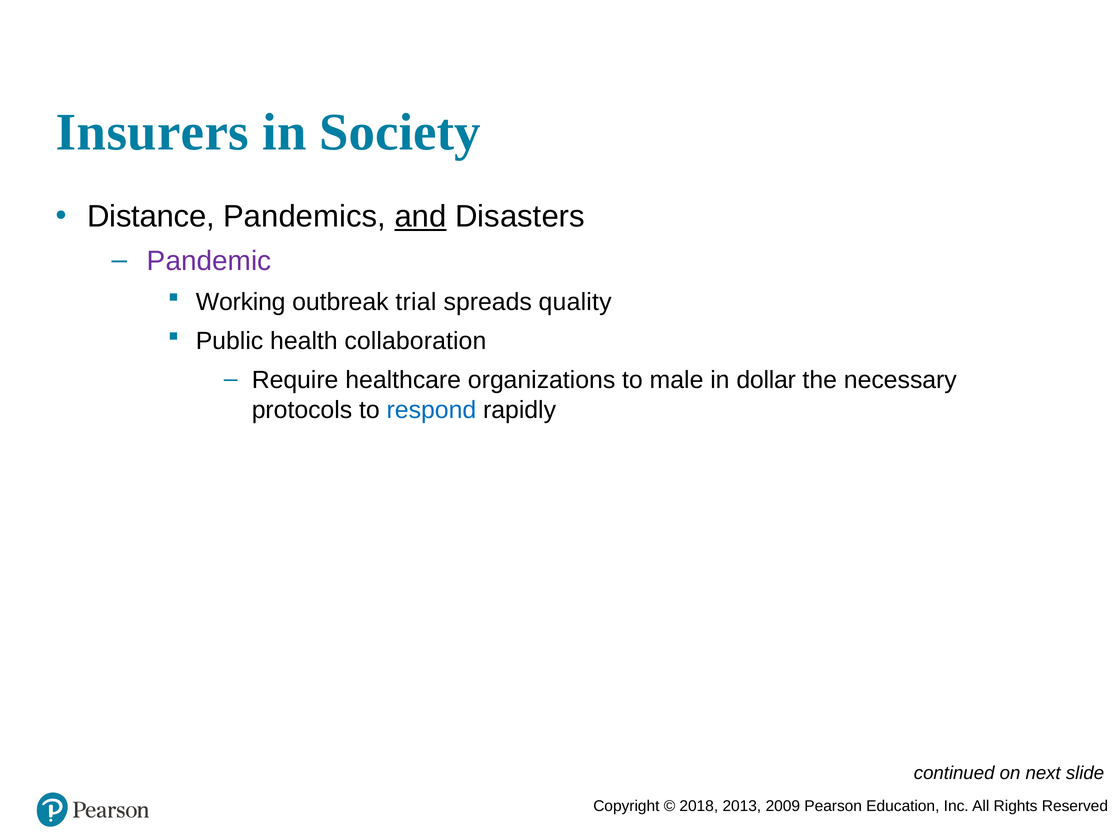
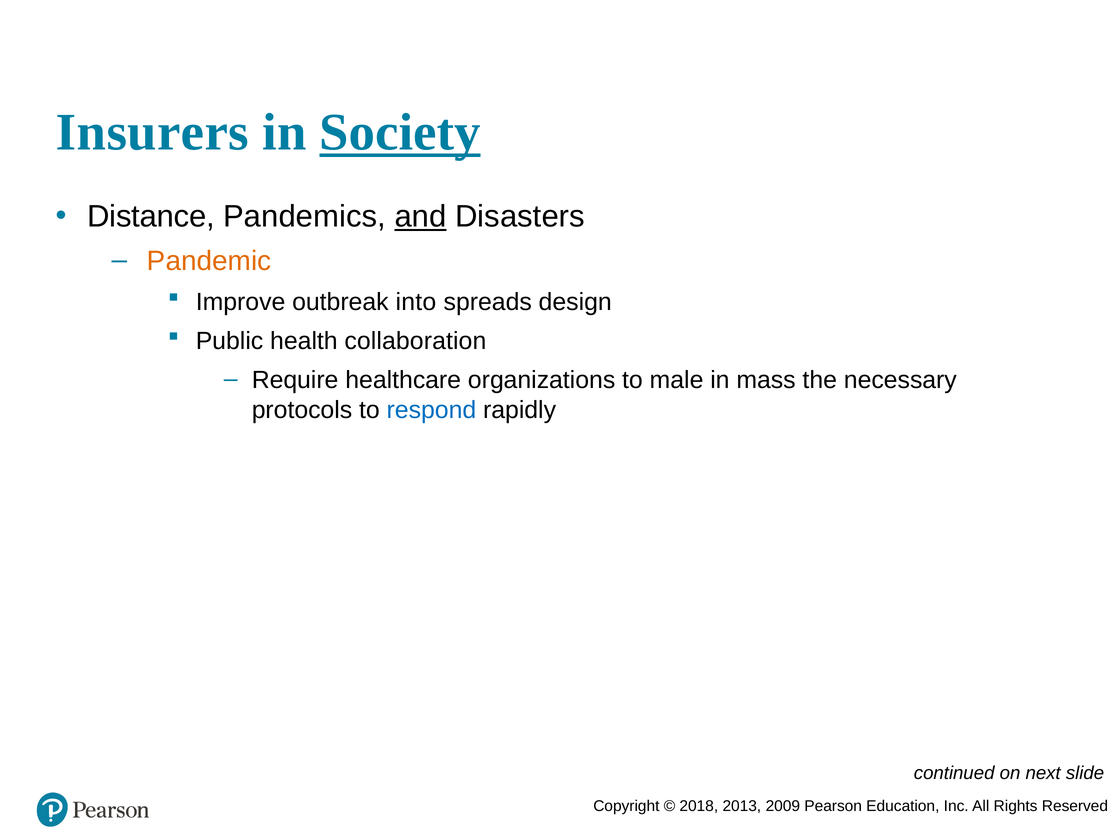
Society underline: none -> present
Pandemic colour: purple -> orange
Working: Working -> Improve
trial: trial -> into
quality: quality -> design
dollar: dollar -> mass
